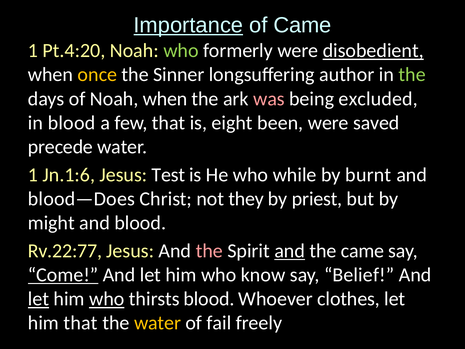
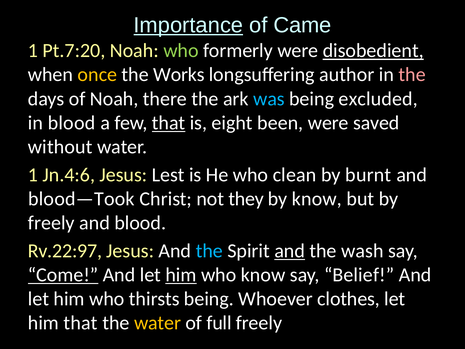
Pt.4:20: Pt.4:20 -> Pt.7:20
Sinner: Sinner -> Works
the at (412, 75) colour: light green -> pink
Noah when: when -> there
was colour: pink -> light blue
that at (169, 123) underline: none -> present
precede: precede -> without
Jn.1:6: Jn.1:6 -> Jn.4:6
Test: Test -> Lest
while: while -> clean
blood—Does: blood—Does -> blood—Took
by priest: priest -> know
might at (51, 223): might -> freely
Rv.22:77: Rv.22:77 -> Rv.22:97
the at (209, 251) colour: pink -> light blue
the came: came -> wash
him at (181, 275) underline: none -> present
let at (38, 299) underline: present -> none
who at (107, 299) underline: present -> none
thirsts blood: blood -> being
fail: fail -> full
